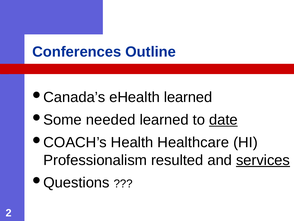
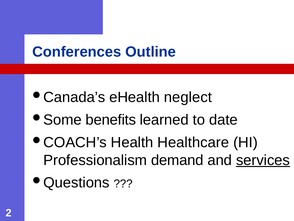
eHealth learned: learned -> neglect
needed: needed -> benefits
date underline: present -> none
resulted: resulted -> demand
